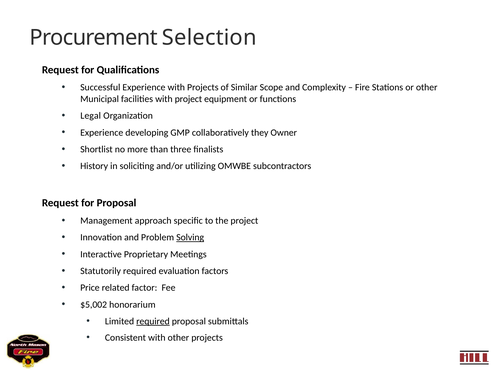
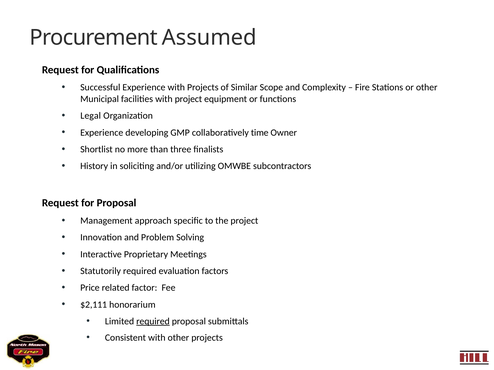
Selection: Selection -> Assumed
they: they -> time
Solving underline: present -> none
$5,002: $5,002 -> $2,111
